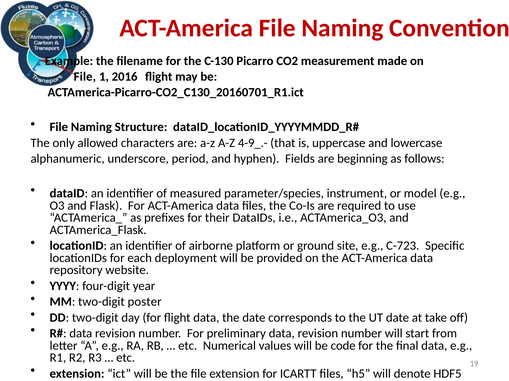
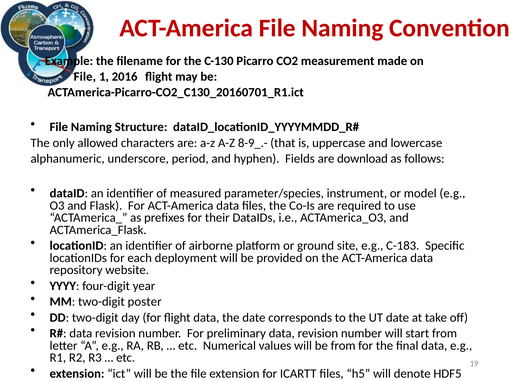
4-9_.-: 4-9_.- -> 8-9_.-
beginning: beginning -> download
C-723: C-723 -> C-183
be code: code -> from
